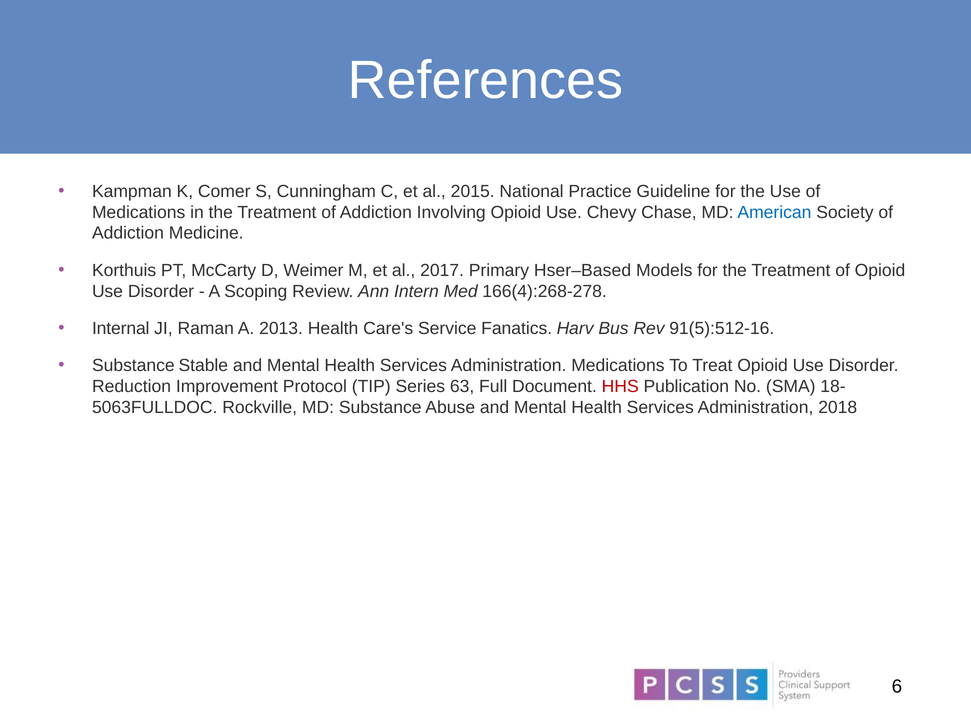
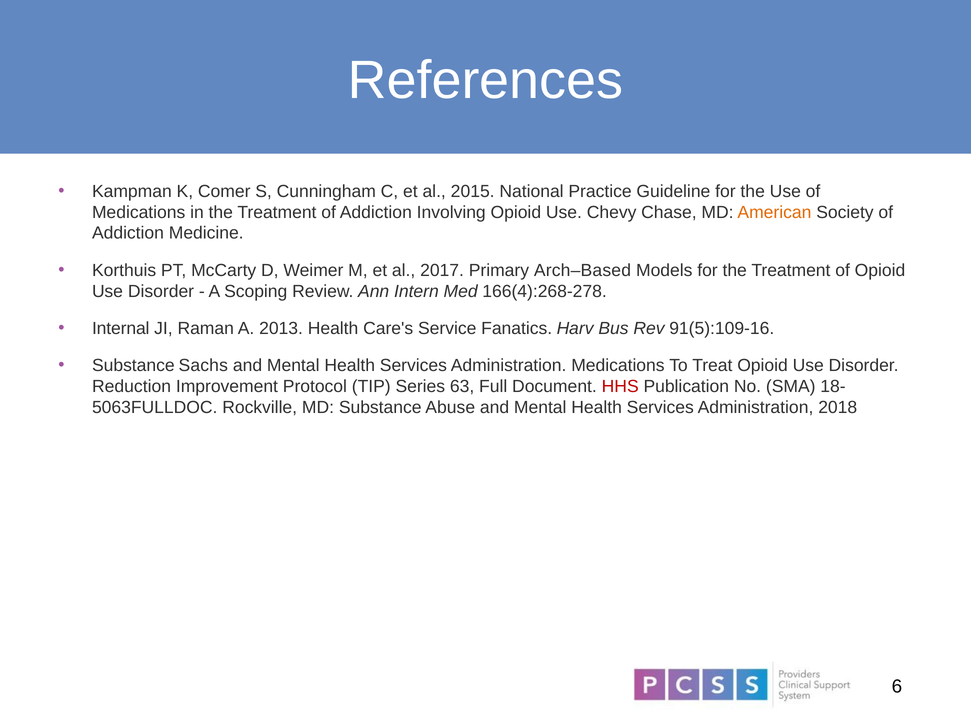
American colour: blue -> orange
Hser–Based: Hser–Based -> Arch–Based
91(5):512-16: 91(5):512-16 -> 91(5):109-16
Stable: Stable -> Sachs
